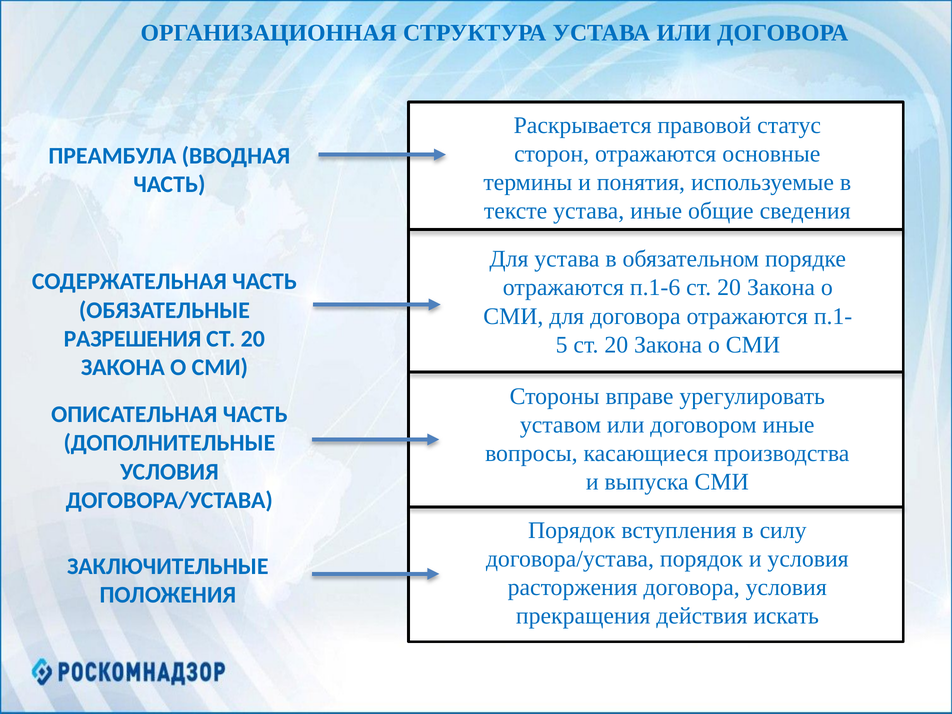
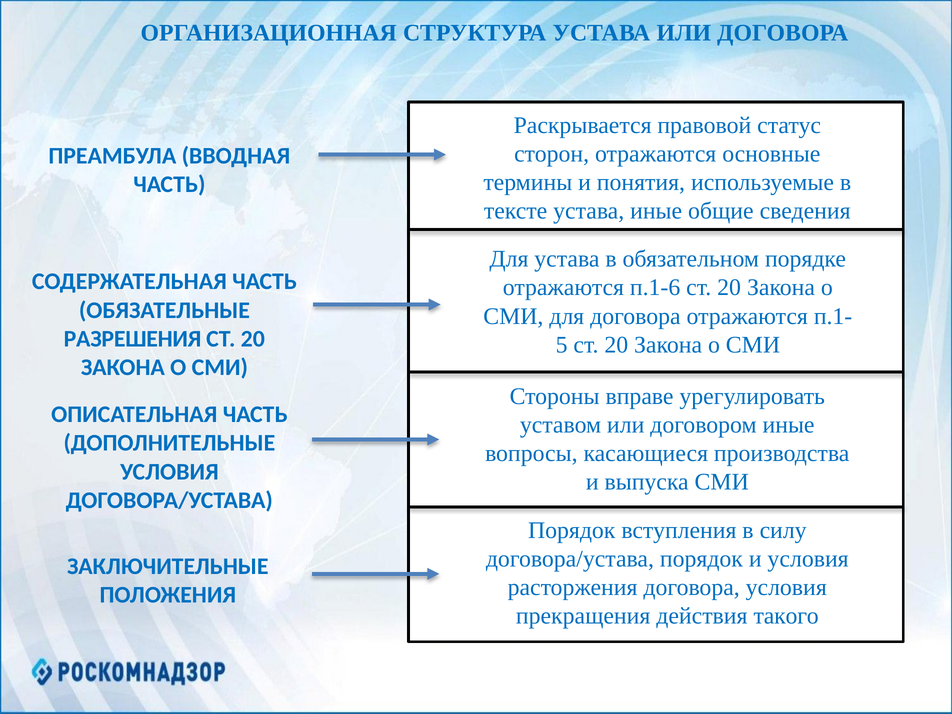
искать: искать -> такого
